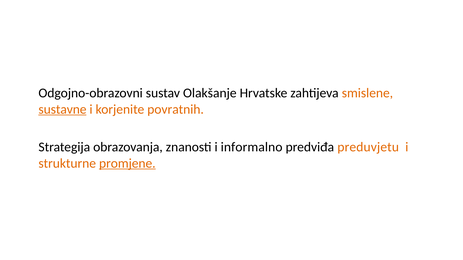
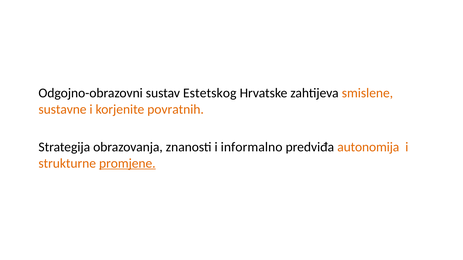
Olakšanje: Olakšanje -> Estetskog
sustavne underline: present -> none
preduvjetu: preduvjetu -> autonomija
